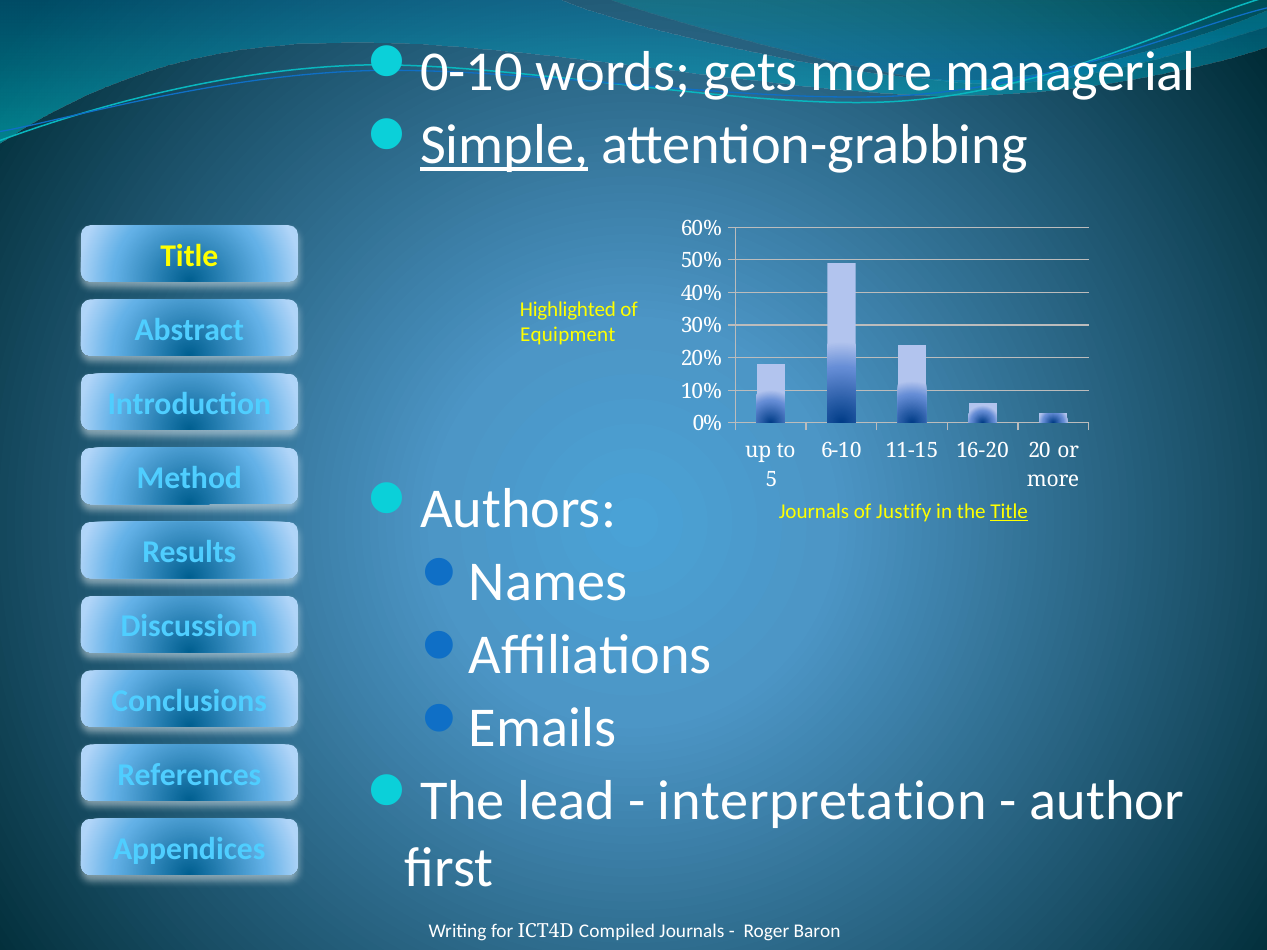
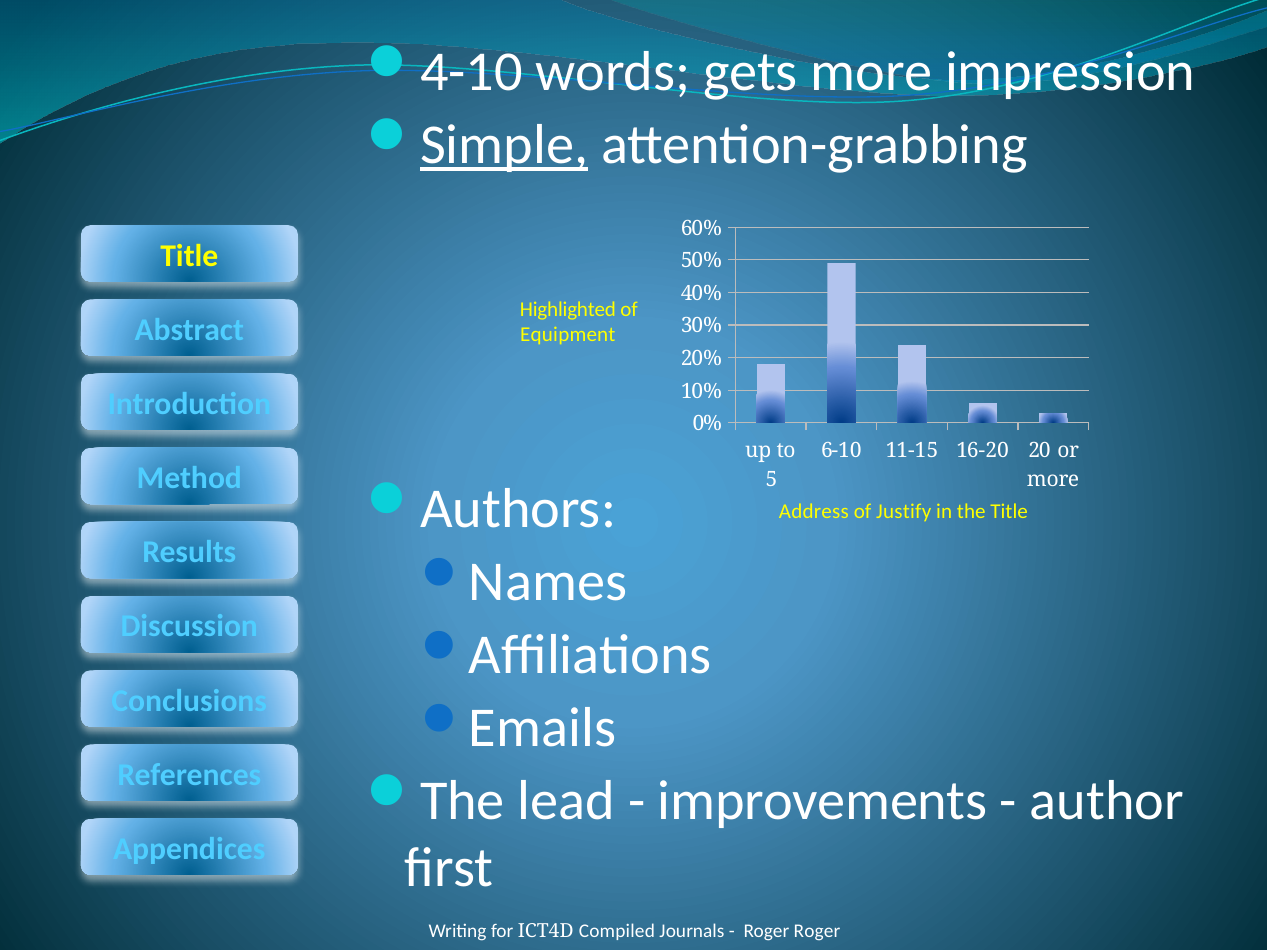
0-10: 0-10 -> 4-10
managerial: managerial -> impression
Journals at (814, 512): Journals -> Address
Title at (1009, 512) underline: present -> none
interpretation: interpretation -> improvements
Roger Baron: Baron -> Roger
